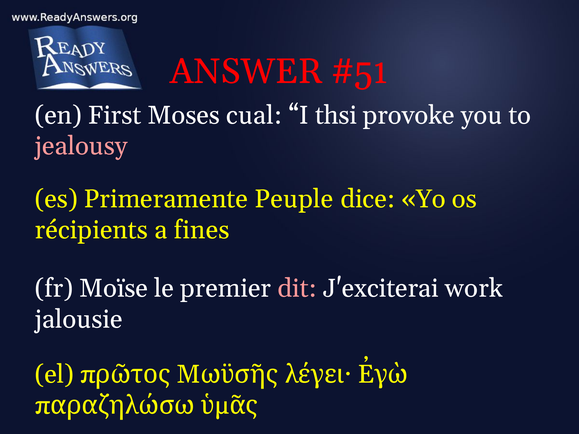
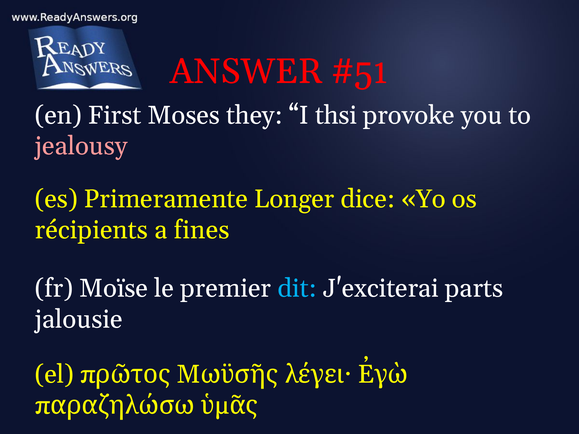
cual: cual -> they
Peuple: Peuple -> Longer
dit colour: pink -> light blue
work: work -> parts
